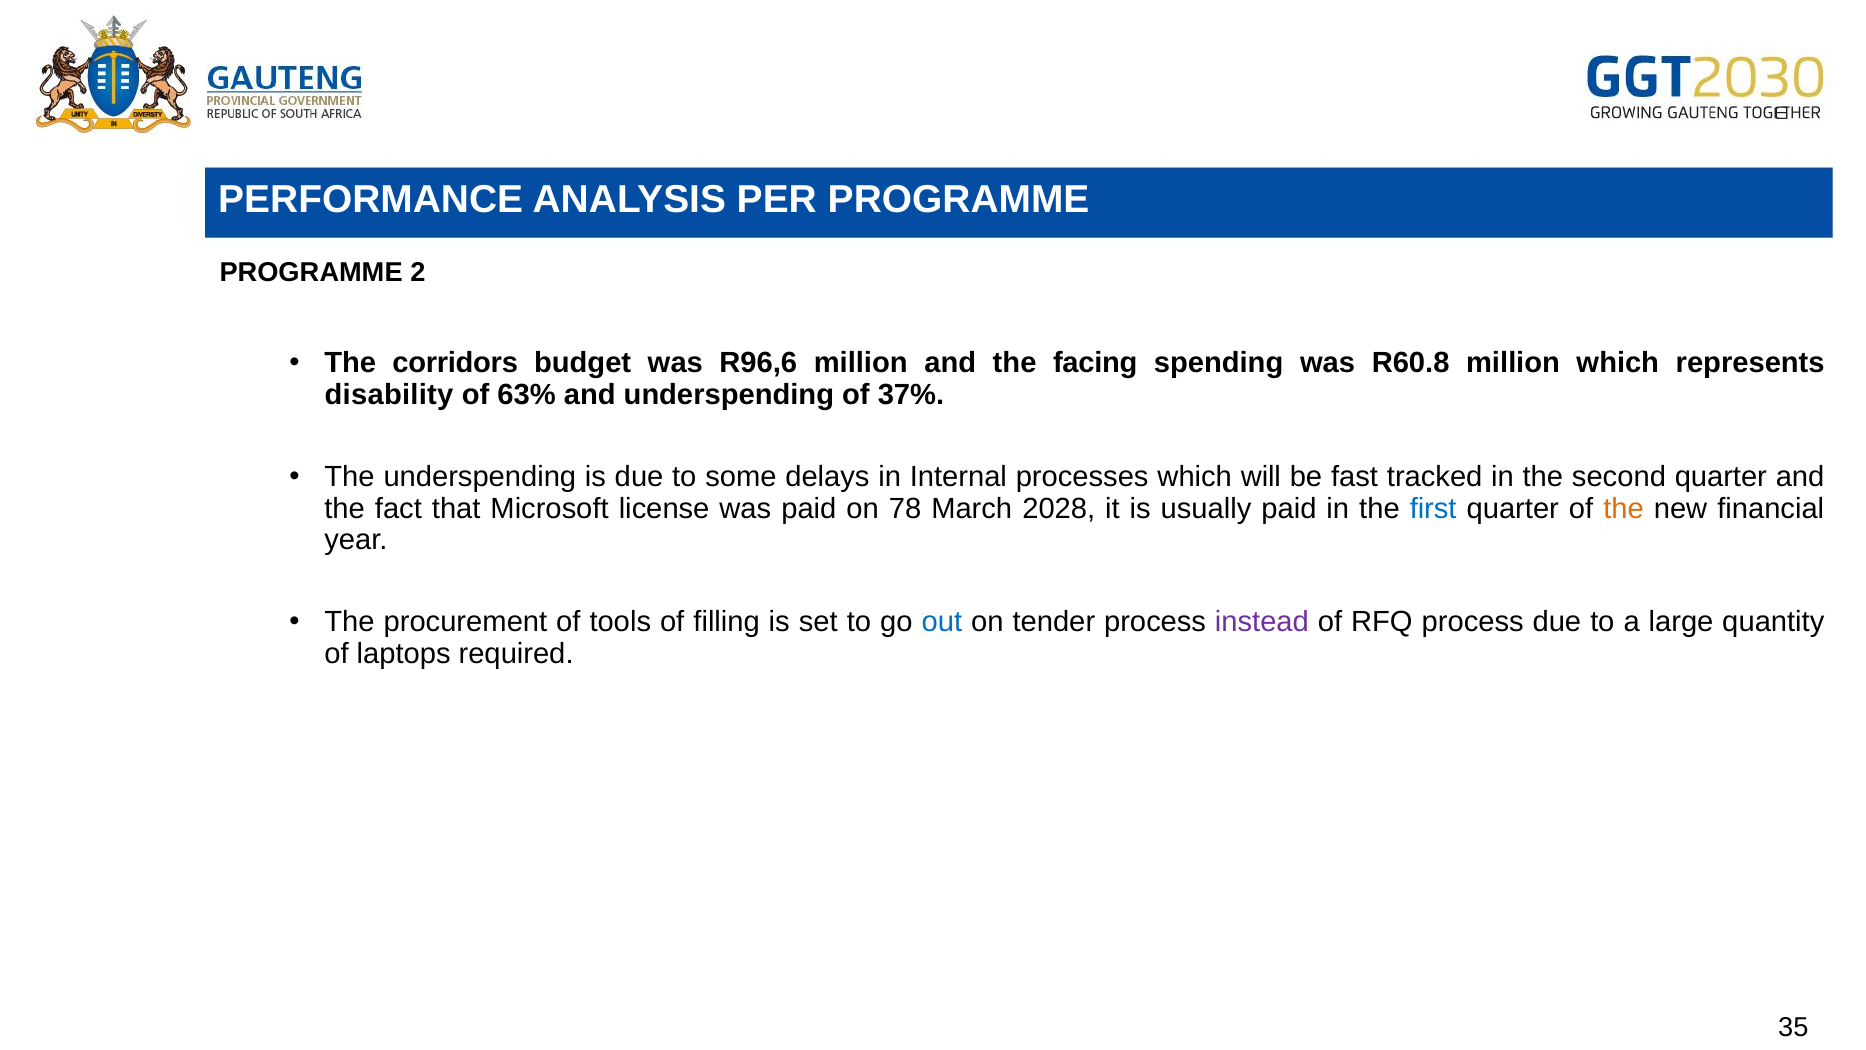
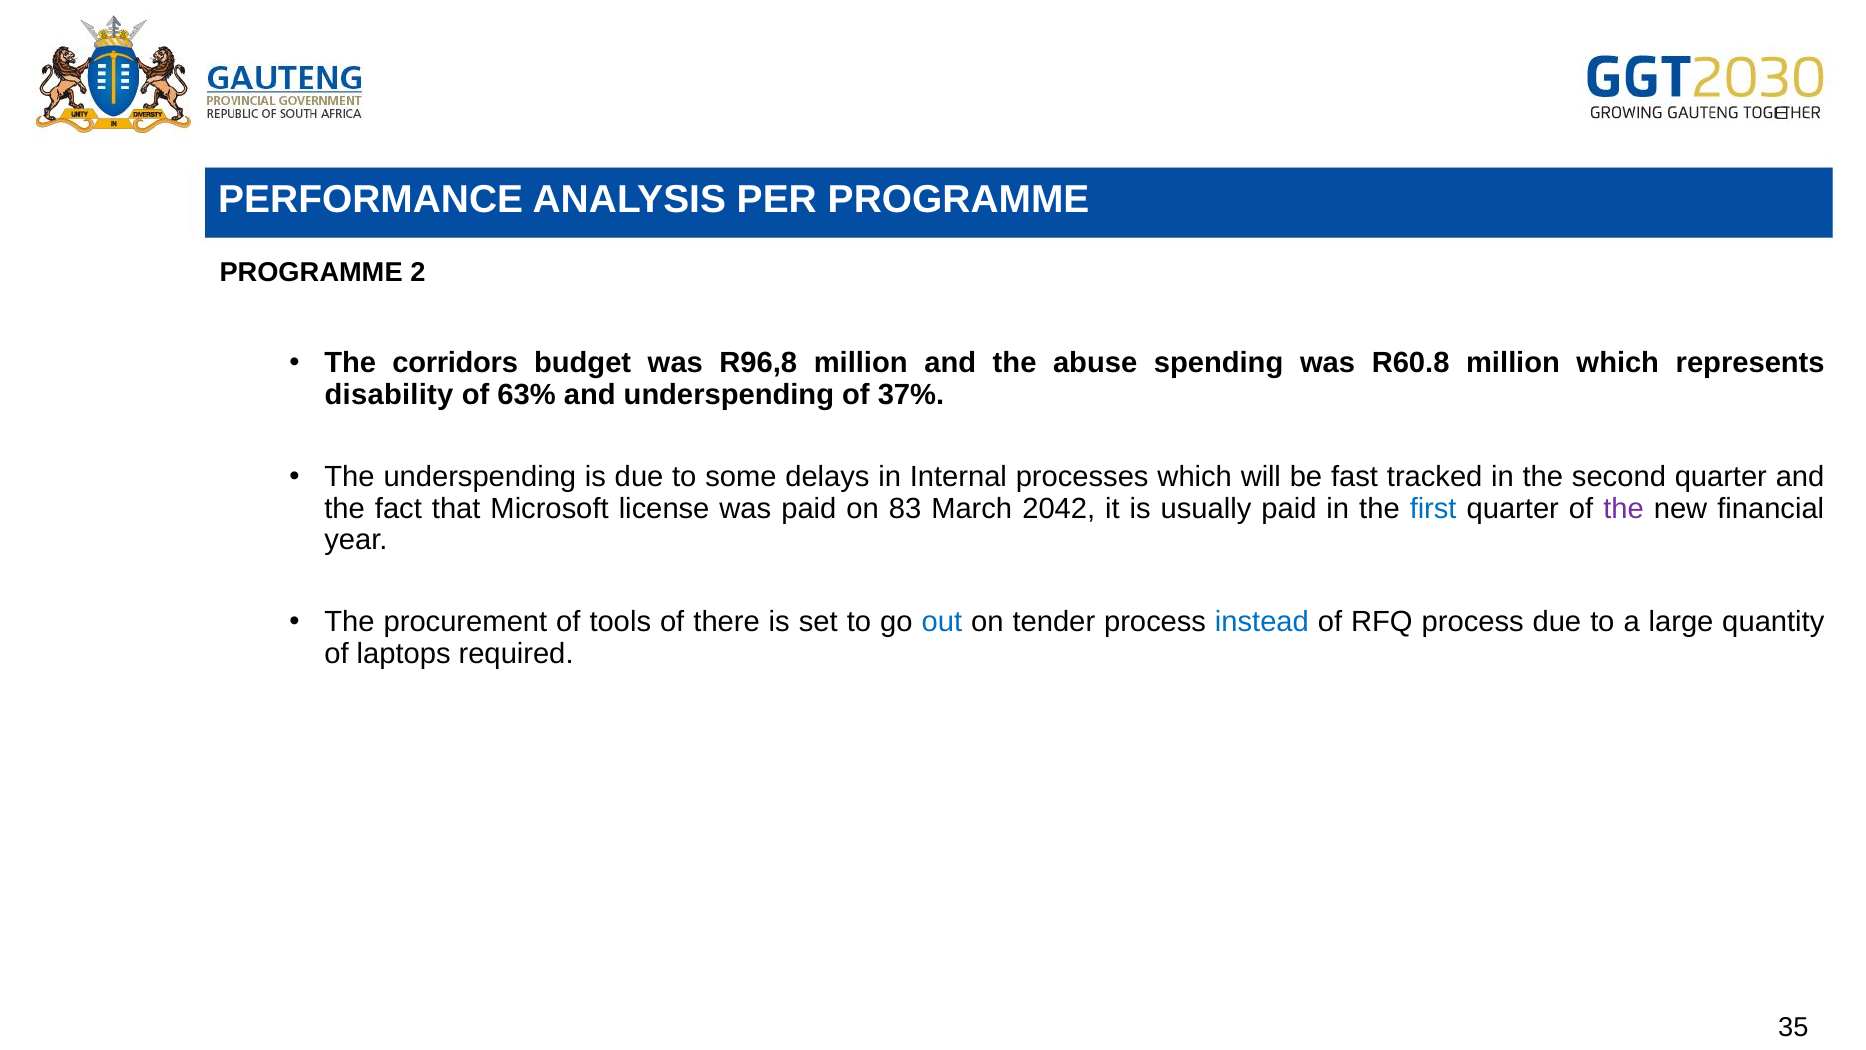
R96,6: R96,6 -> R96,8
facing: facing -> abuse
78: 78 -> 83
2028: 2028 -> 2042
the at (1624, 508) colour: orange -> purple
filling: filling -> there
instead colour: purple -> blue
